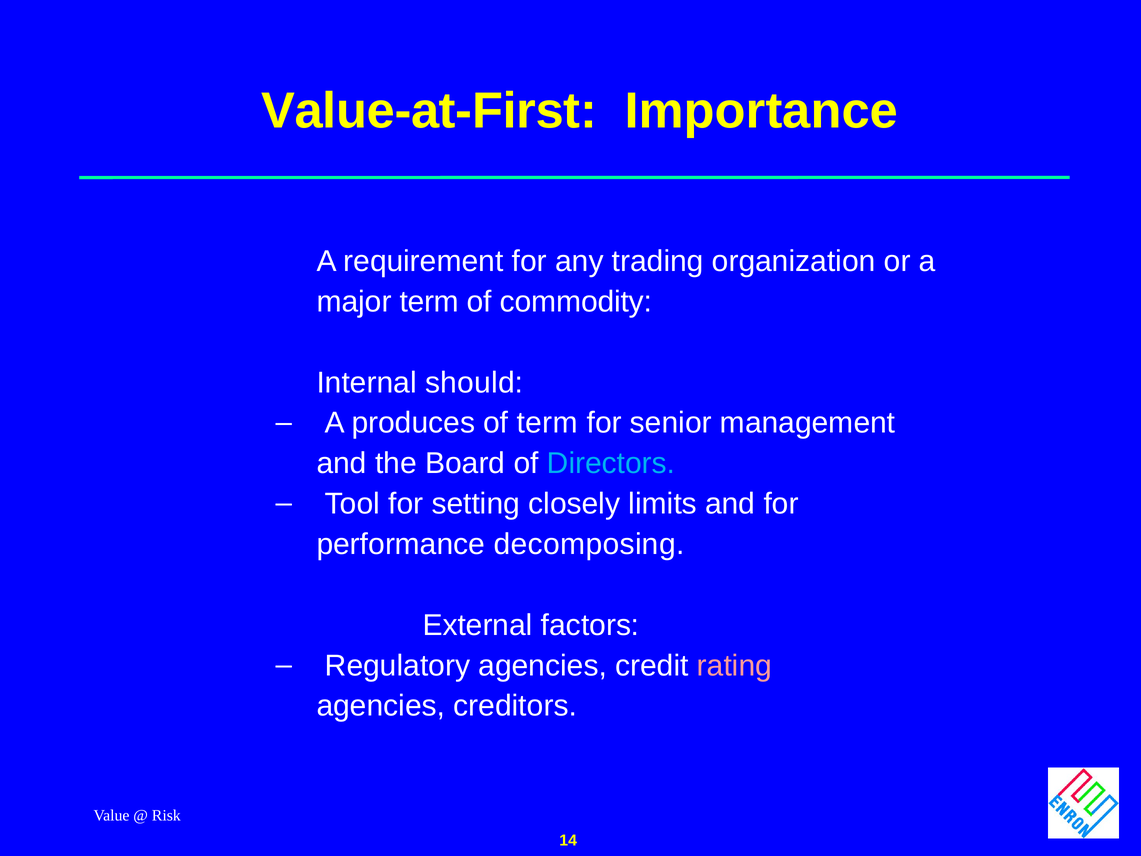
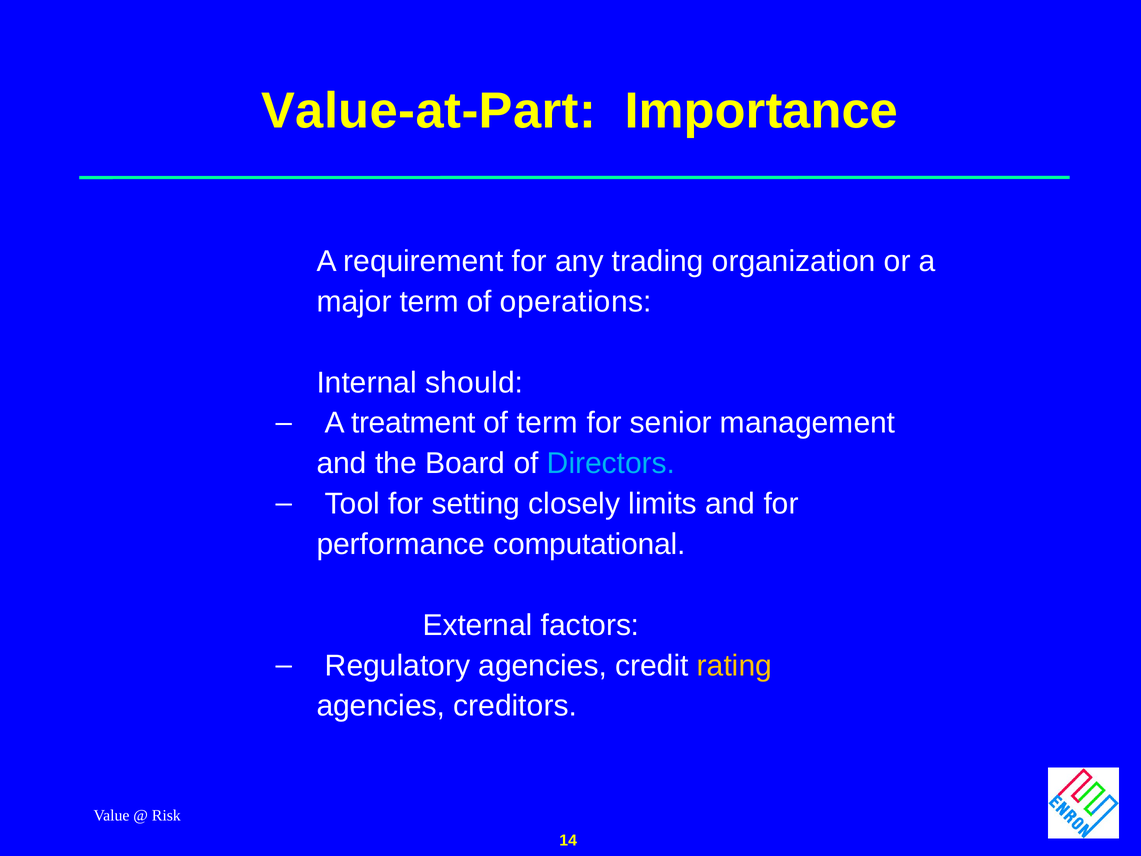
Value-at-First: Value-at-First -> Value-at-Part
commodity: commodity -> operations
produces: produces -> treatment
decomposing: decomposing -> computational
rating colour: pink -> yellow
